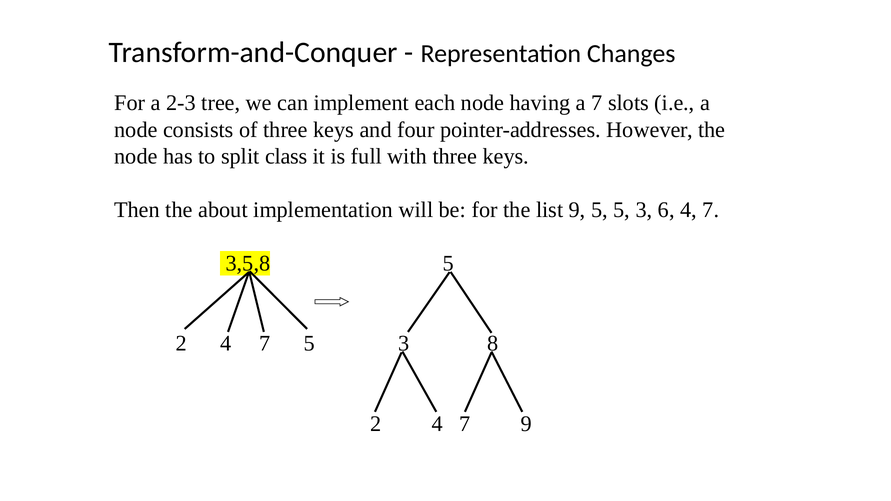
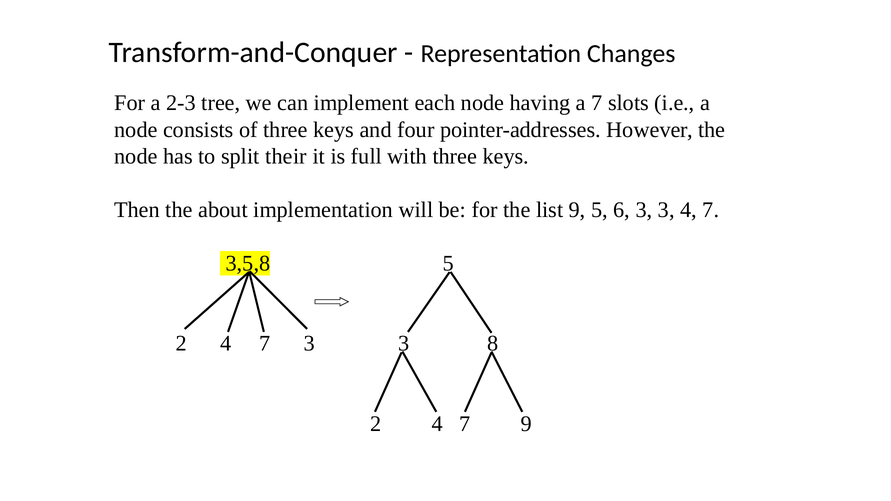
class: class -> their
5 5: 5 -> 6
6 at (666, 210): 6 -> 3
7 5: 5 -> 3
